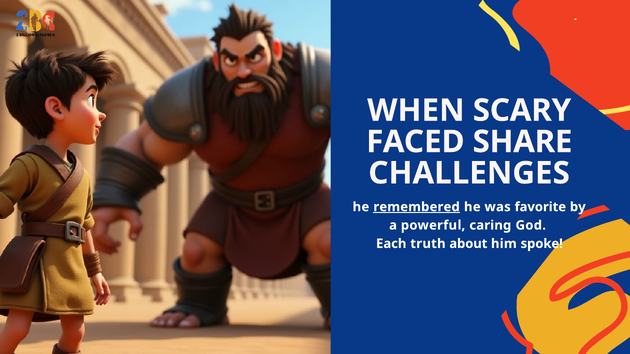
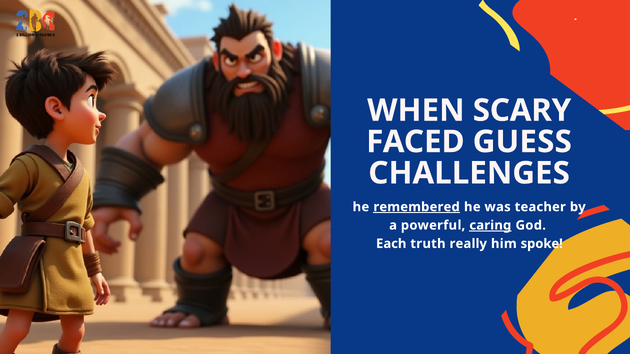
SHARE: SHARE -> GUESS
favorite: favorite -> teacher
caring underline: none -> present
about: about -> really
